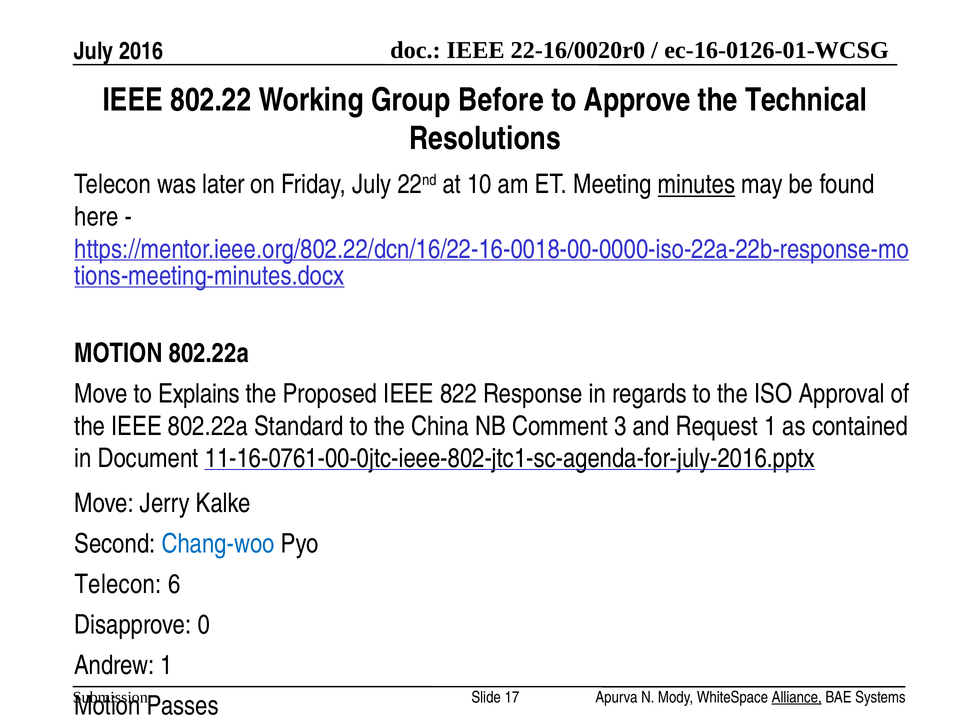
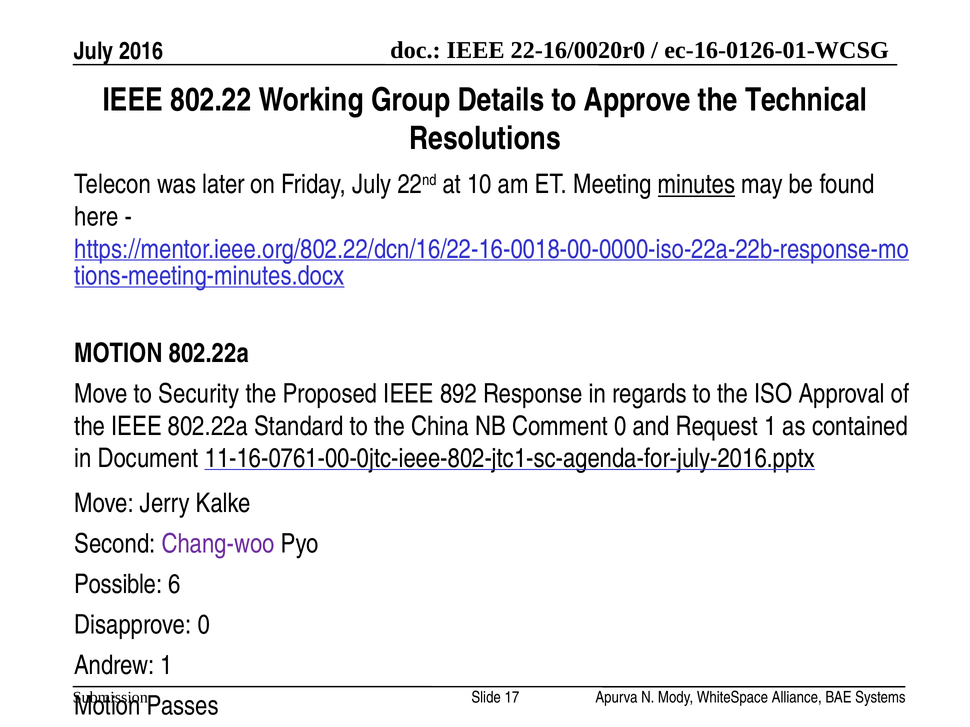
Before: Before -> Details
Explains: Explains -> Security
822: 822 -> 892
Comment 3: 3 -> 0
Chang-woo colour: blue -> purple
Telecon at (118, 585): Telecon -> Possible
Alliance underline: present -> none
